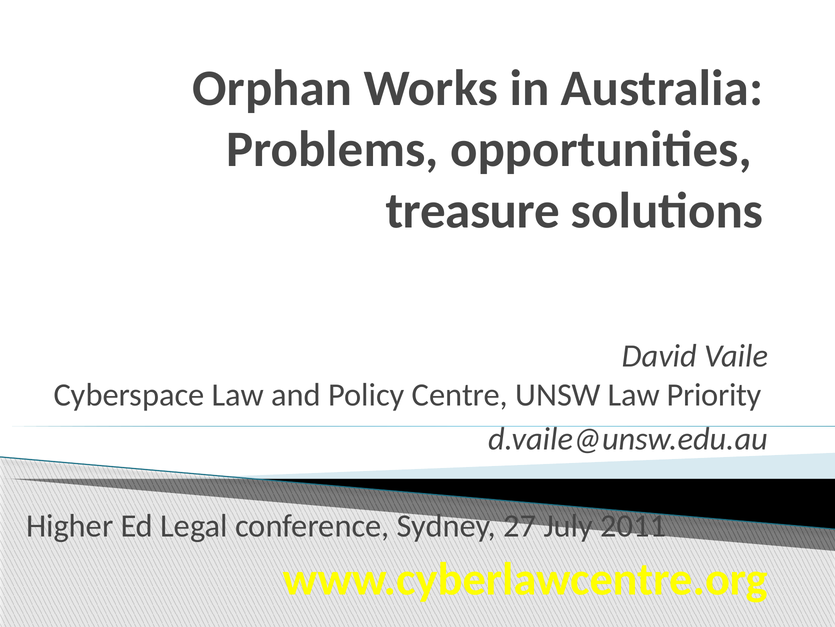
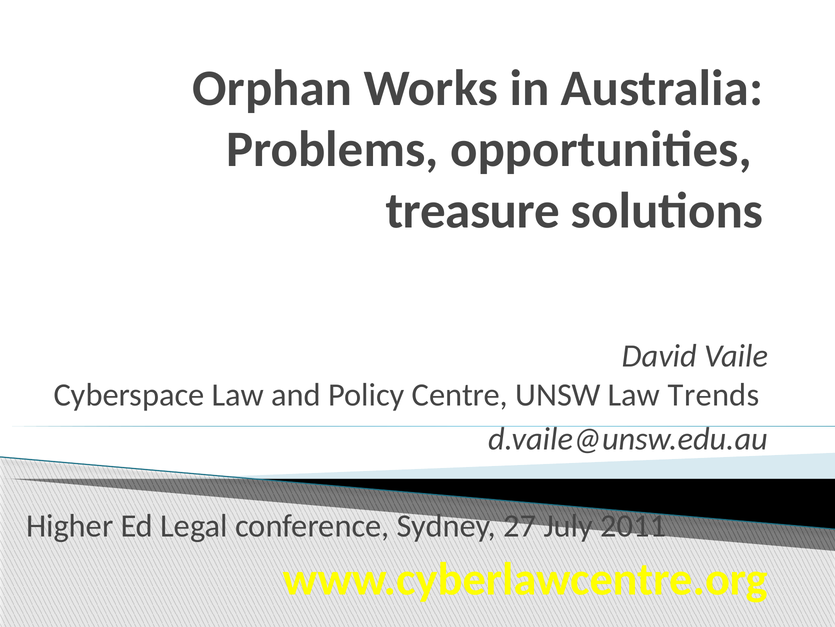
Priority: Priority -> Trends
